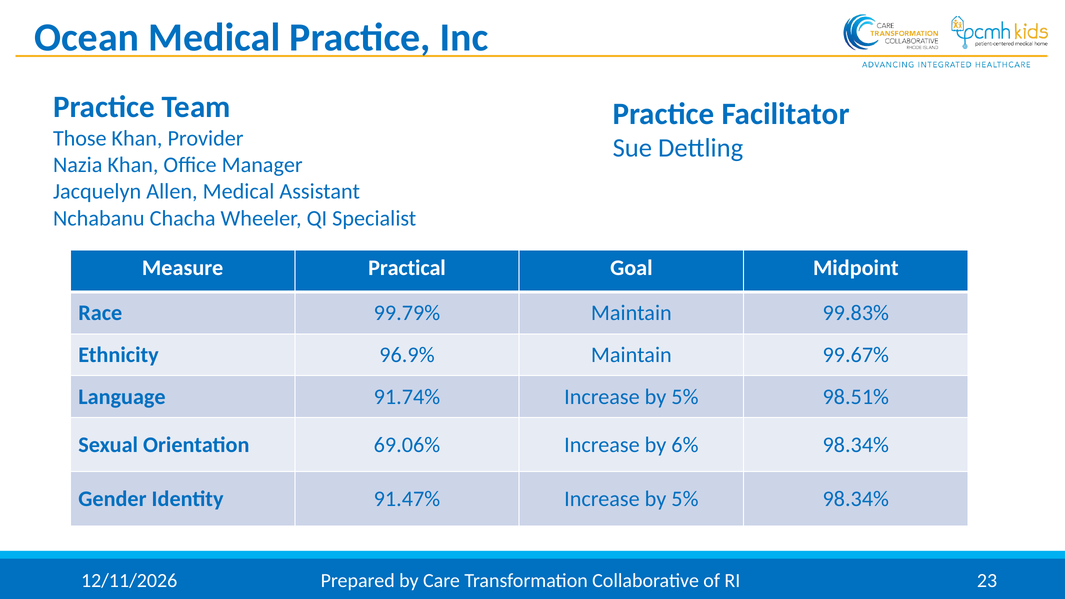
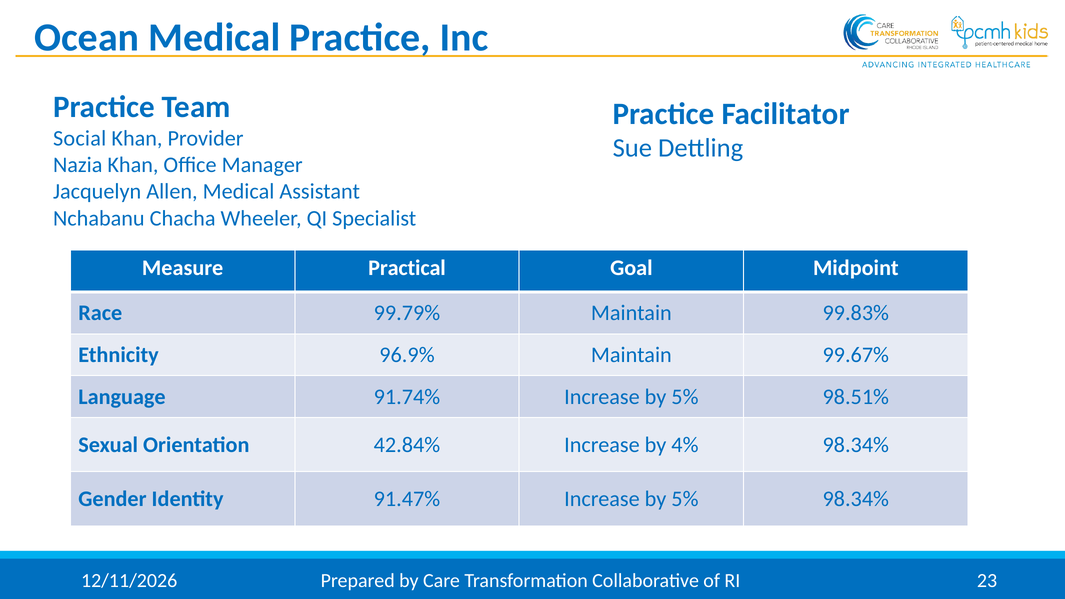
Those: Those -> Social
69.06%: 69.06% -> 42.84%
6%: 6% -> 4%
